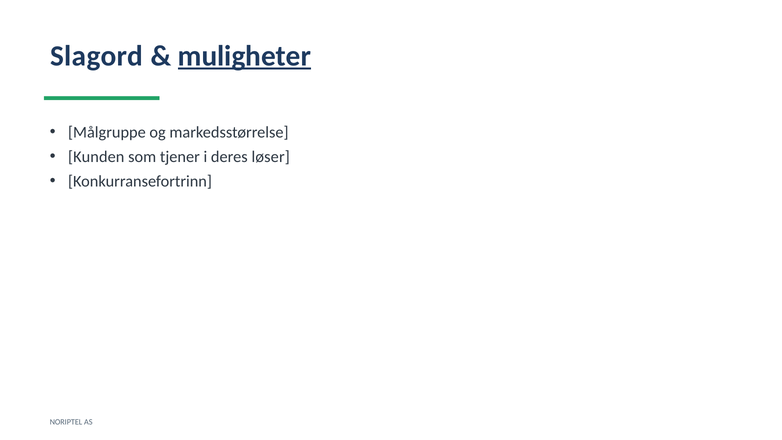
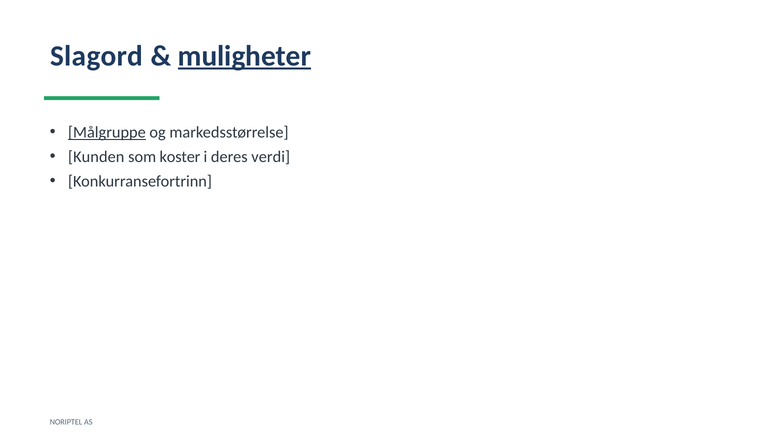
Målgruppe underline: none -> present
tjener: tjener -> koster
løser: løser -> verdi
